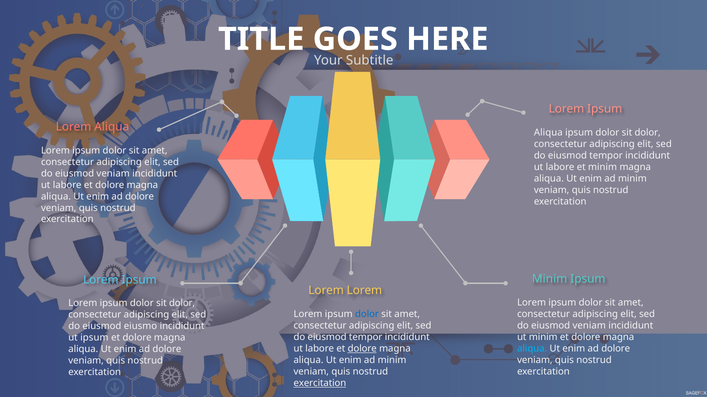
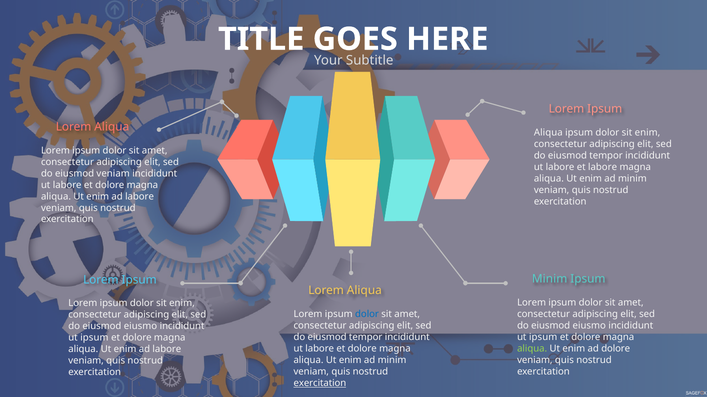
dolor at (648, 133): dolor -> enim
et minim: minim -> labore
dolore at (140, 197): dolore -> labore
Lorem at (364, 291): Lorem -> Aliqua
dolor at (182, 304): dolor -> enim
veniam at (589, 326): veniam -> eiusmo
minim at (543, 338): minim -> ipsum
aliqua at (532, 349) colour: light blue -> light green
dolore at (362, 349) underline: present -> none
dolore at (167, 350): dolore -> labore
